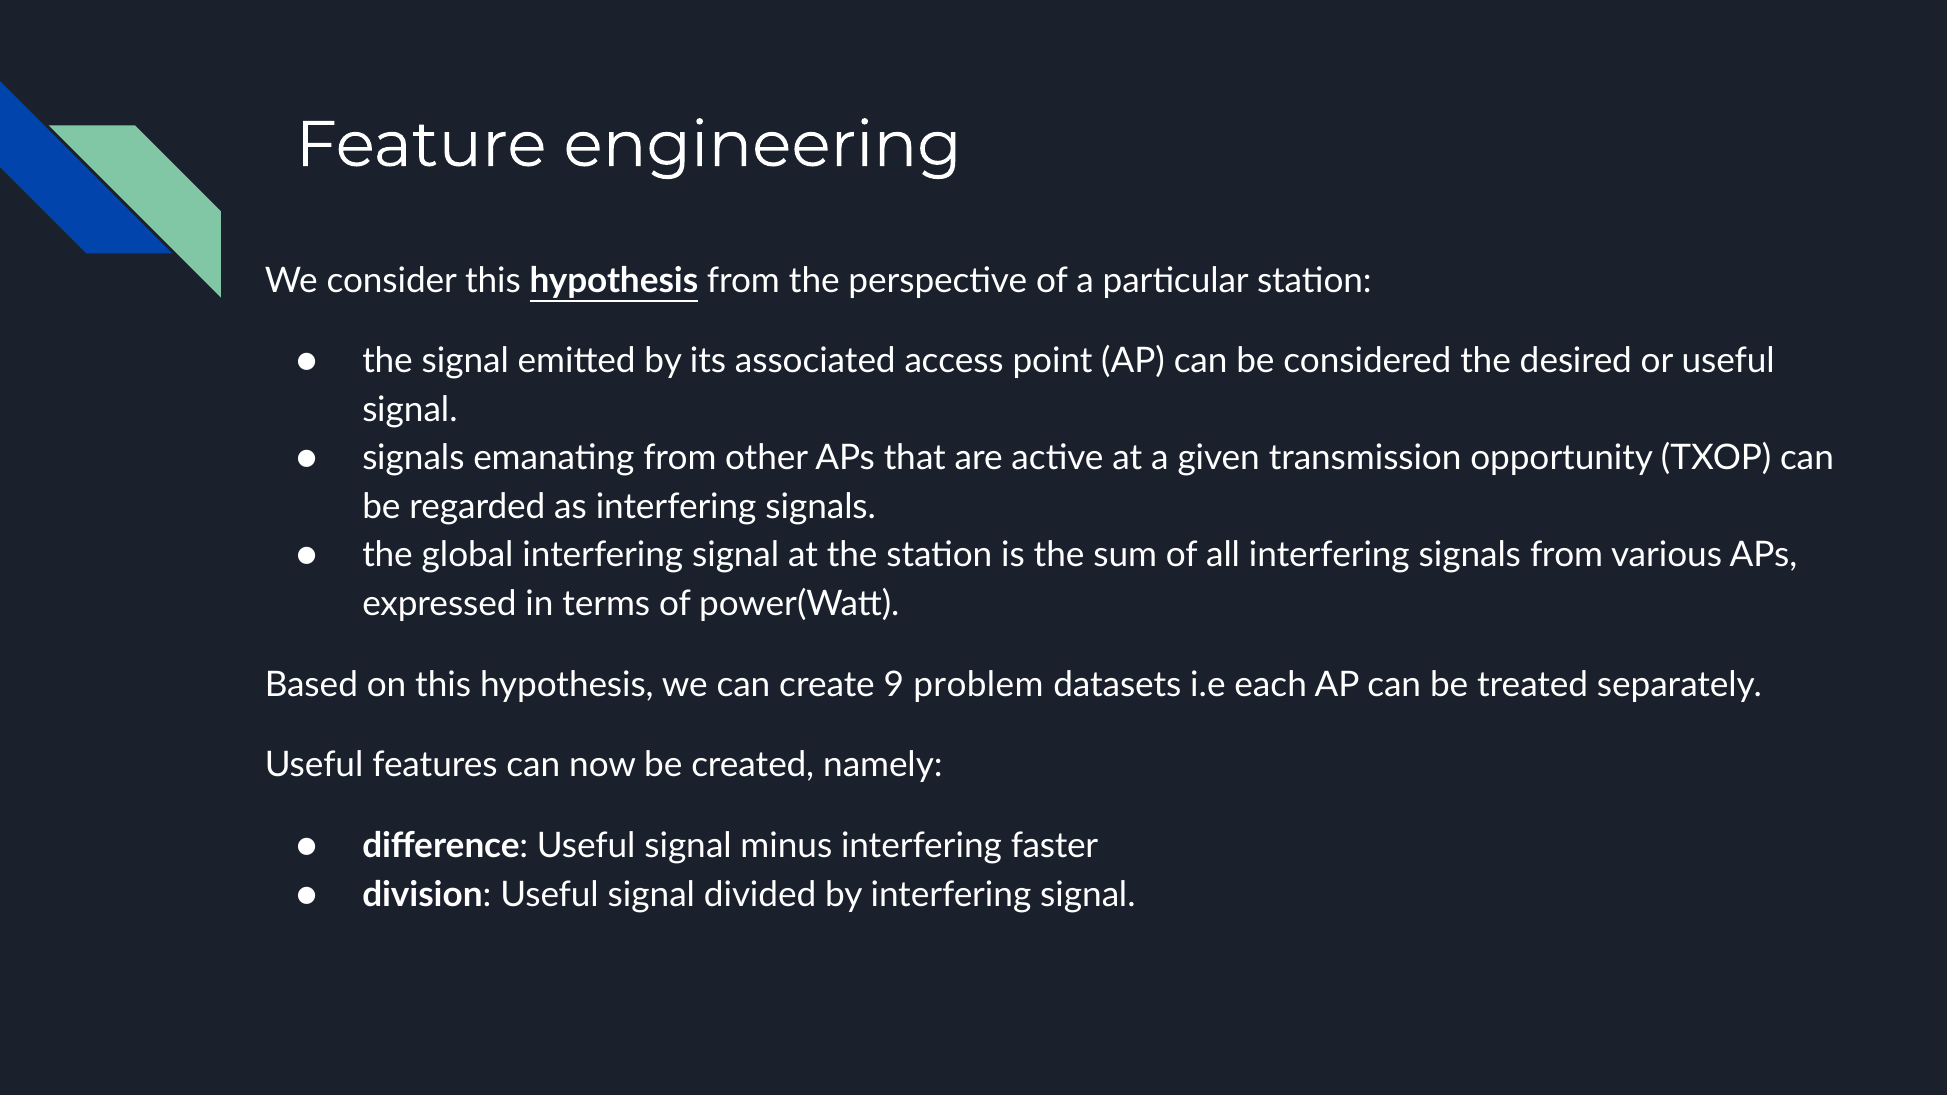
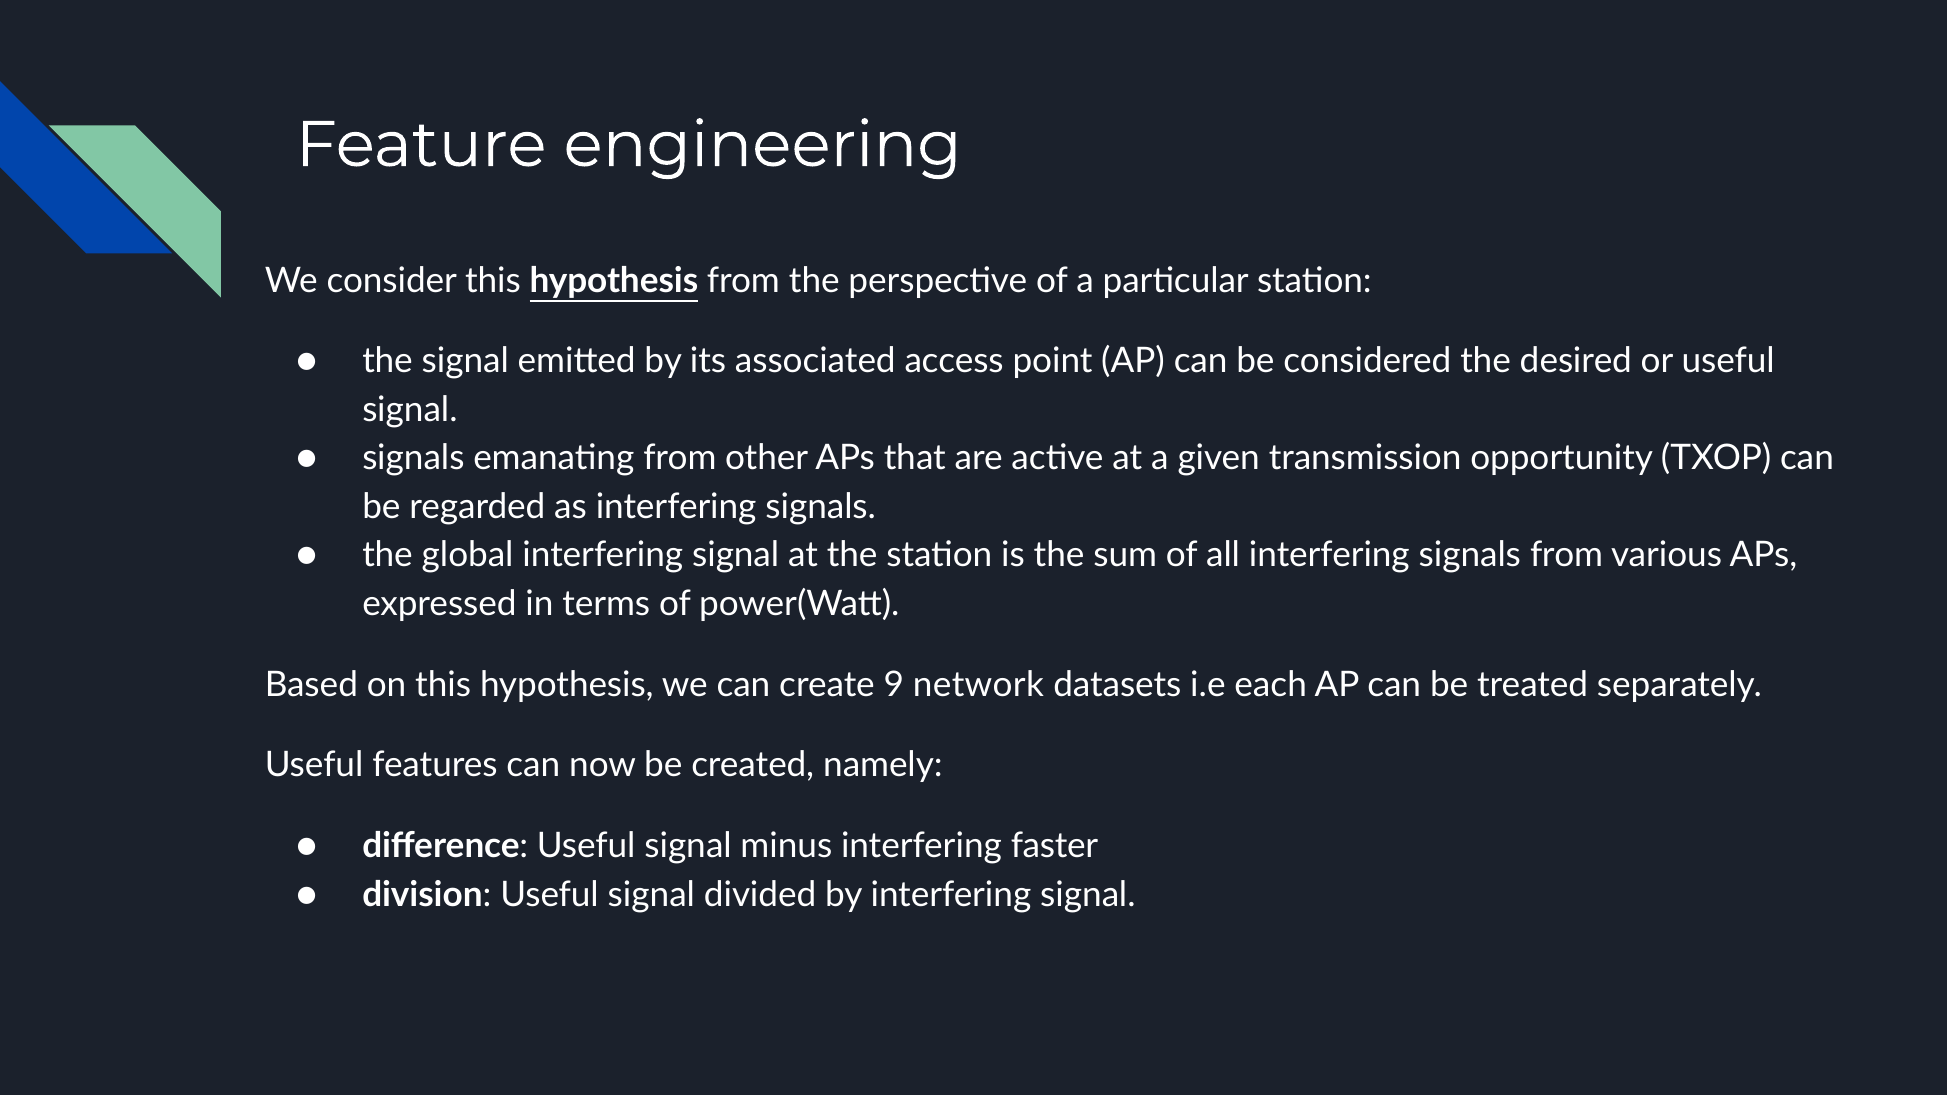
problem: problem -> network
